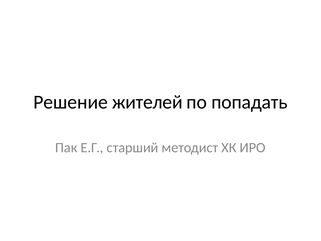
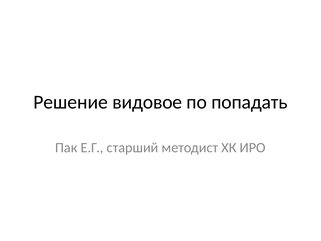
жителей: жителей -> видовое
